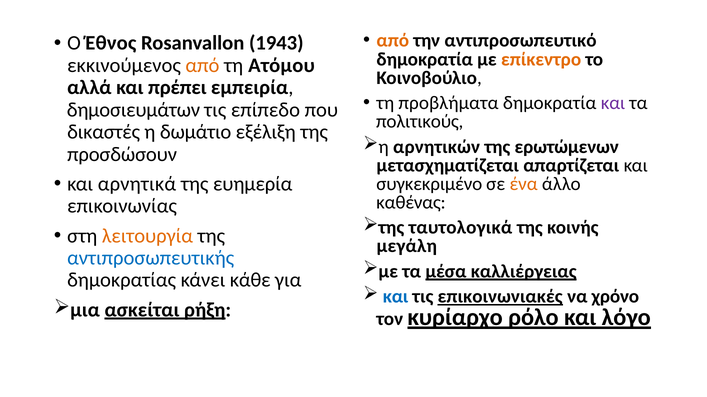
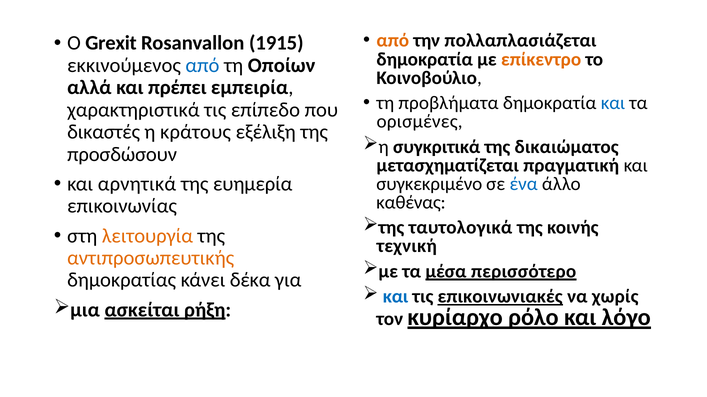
αντιπροσωπευτικό: αντιπροσωπευτικό -> πολλαπλασιάζεται
Έθνος: Έθνος -> Grexit
1943: 1943 -> 1915
από at (202, 65) colour: orange -> blue
Ατόμου: Ατόμου -> Οποίων
και at (613, 103) colour: purple -> blue
δημοσιευμάτων: δημοσιευμάτων -> χαρακτηριστικά
πολιτικούς: πολιτικούς -> ορισμένες
δωμάτιο: δωμάτιο -> κράτους
αρνητικών: αρνητικών -> συγκριτικά
ερωτώμενων: ερωτώμενων -> δικαιώματος
απαρτίζεται: απαρτίζεται -> πραγματική
ένα colour: orange -> blue
μεγάλη: μεγάλη -> τεχνική
αντιπροσωπευτικής colour: blue -> orange
καλλιέργειας: καλλιέργειας -> περισσότερο
κάθε: κάθε -> δέκα
χρόνο: χρόνο -> χωρίς
